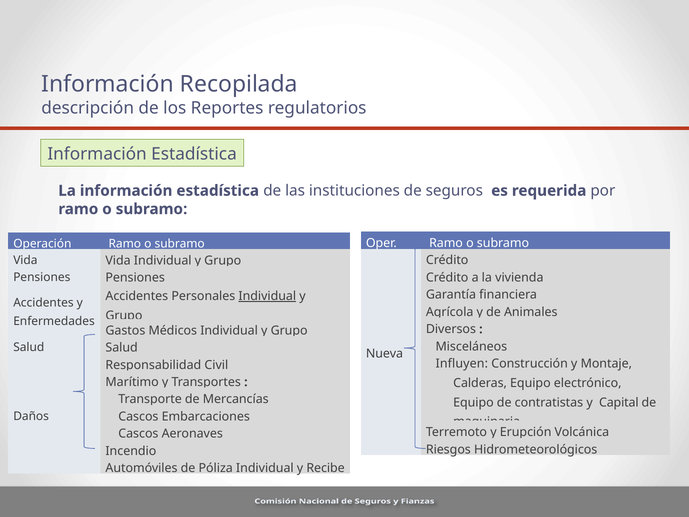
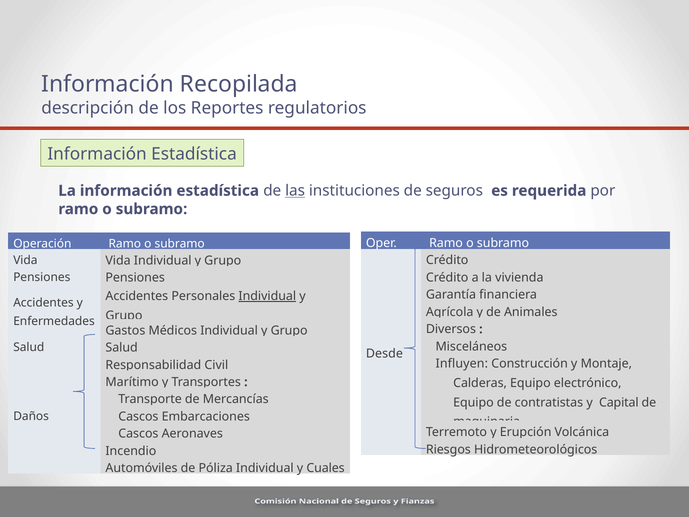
las underline: none -> present
Nueva: Nueva -> Desde
Recibe: Recibe -> Cuales
